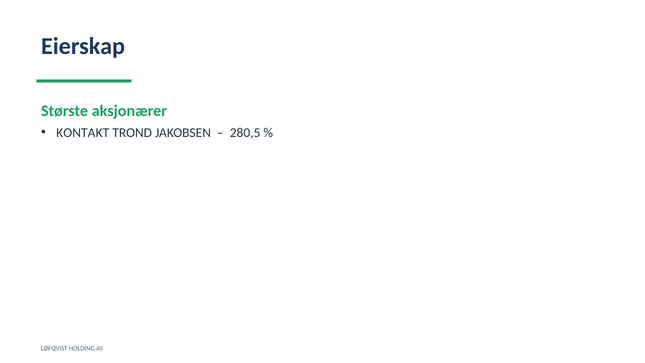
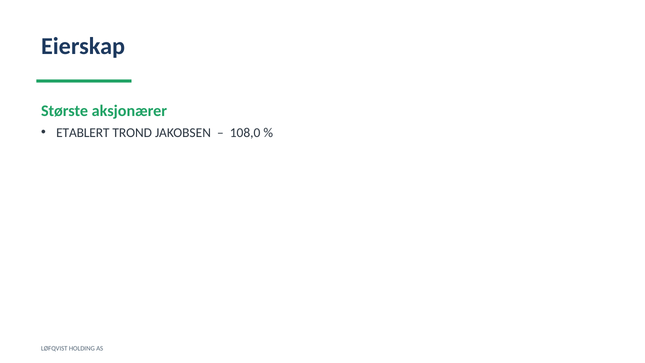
KONTAKT: KONTAKT -> ETABLERT
280,5: 280,5 -> 108,0
